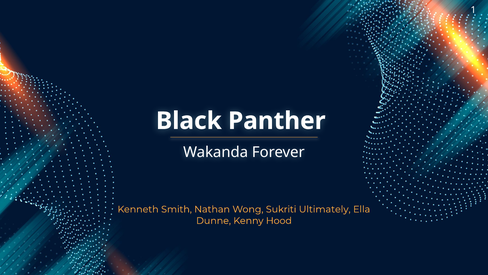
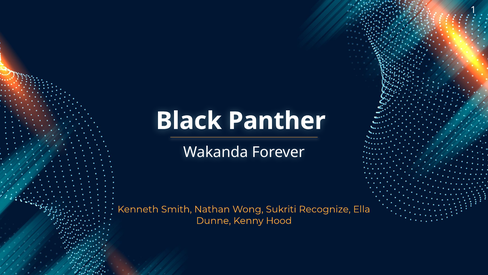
Ultimately: Ultimately -> Recognize
